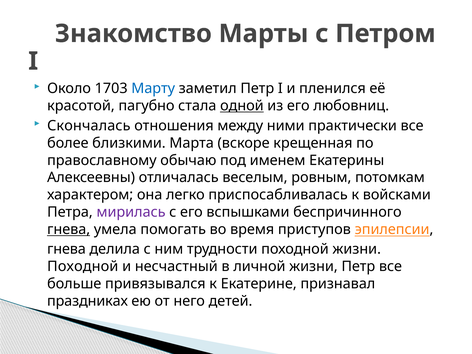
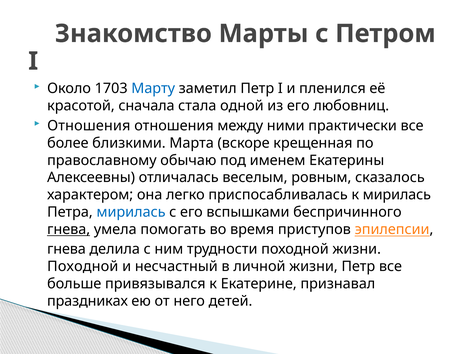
пагубно: пагубно -> сначала
одной underline: present -> none
Скончалась at (89, 126): Скончалась -> Отношения
потомкам: потомкам -> сказалось
к войсками: войсками -> мирилась
мирилась at (131, 212) colour: purple -> blue
